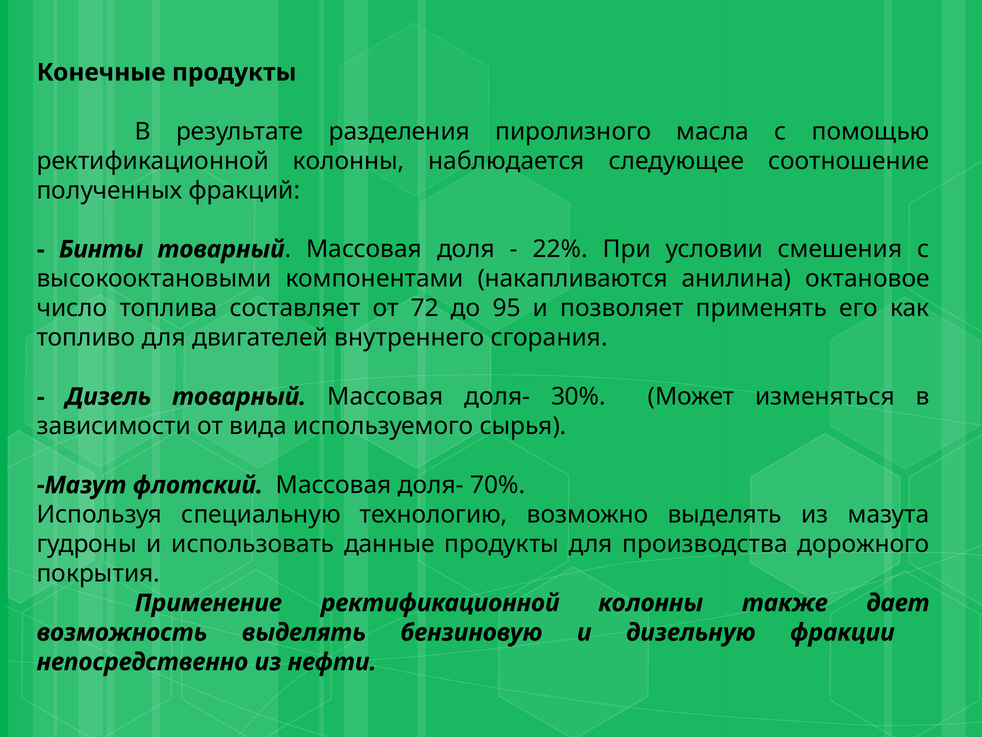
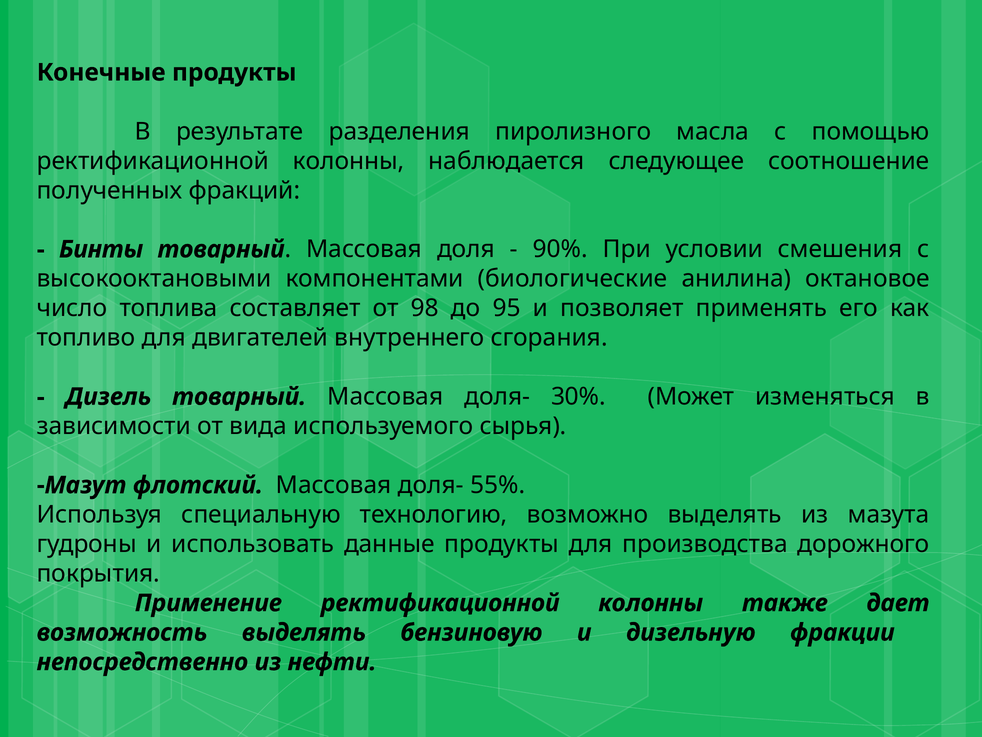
22%: 22% -> 90%
накапливаются: накапливаются -> биологические
72: 72 -> 98
70%: 70% -> 55%
